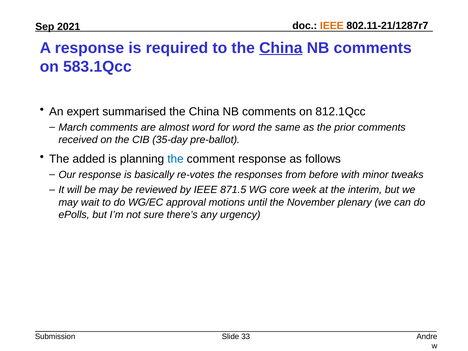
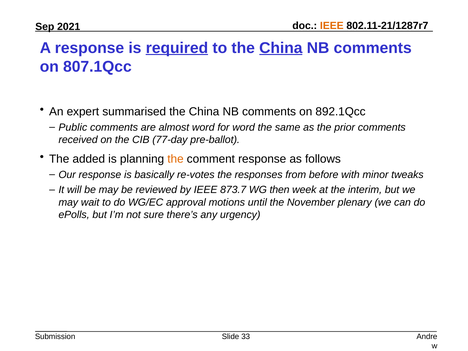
required underline: none -> present
583.1Qcc: 583.1Qcc -> 807.1Qcc
812.1Qcc: 812.1Qcc -> 892.1Qcc
March: March -> Public
35-day: 35-day -> 77-day
the at (175, 159) colour: blue -> orange
871.5: 871.5 -> 873.7
core: core -> then
